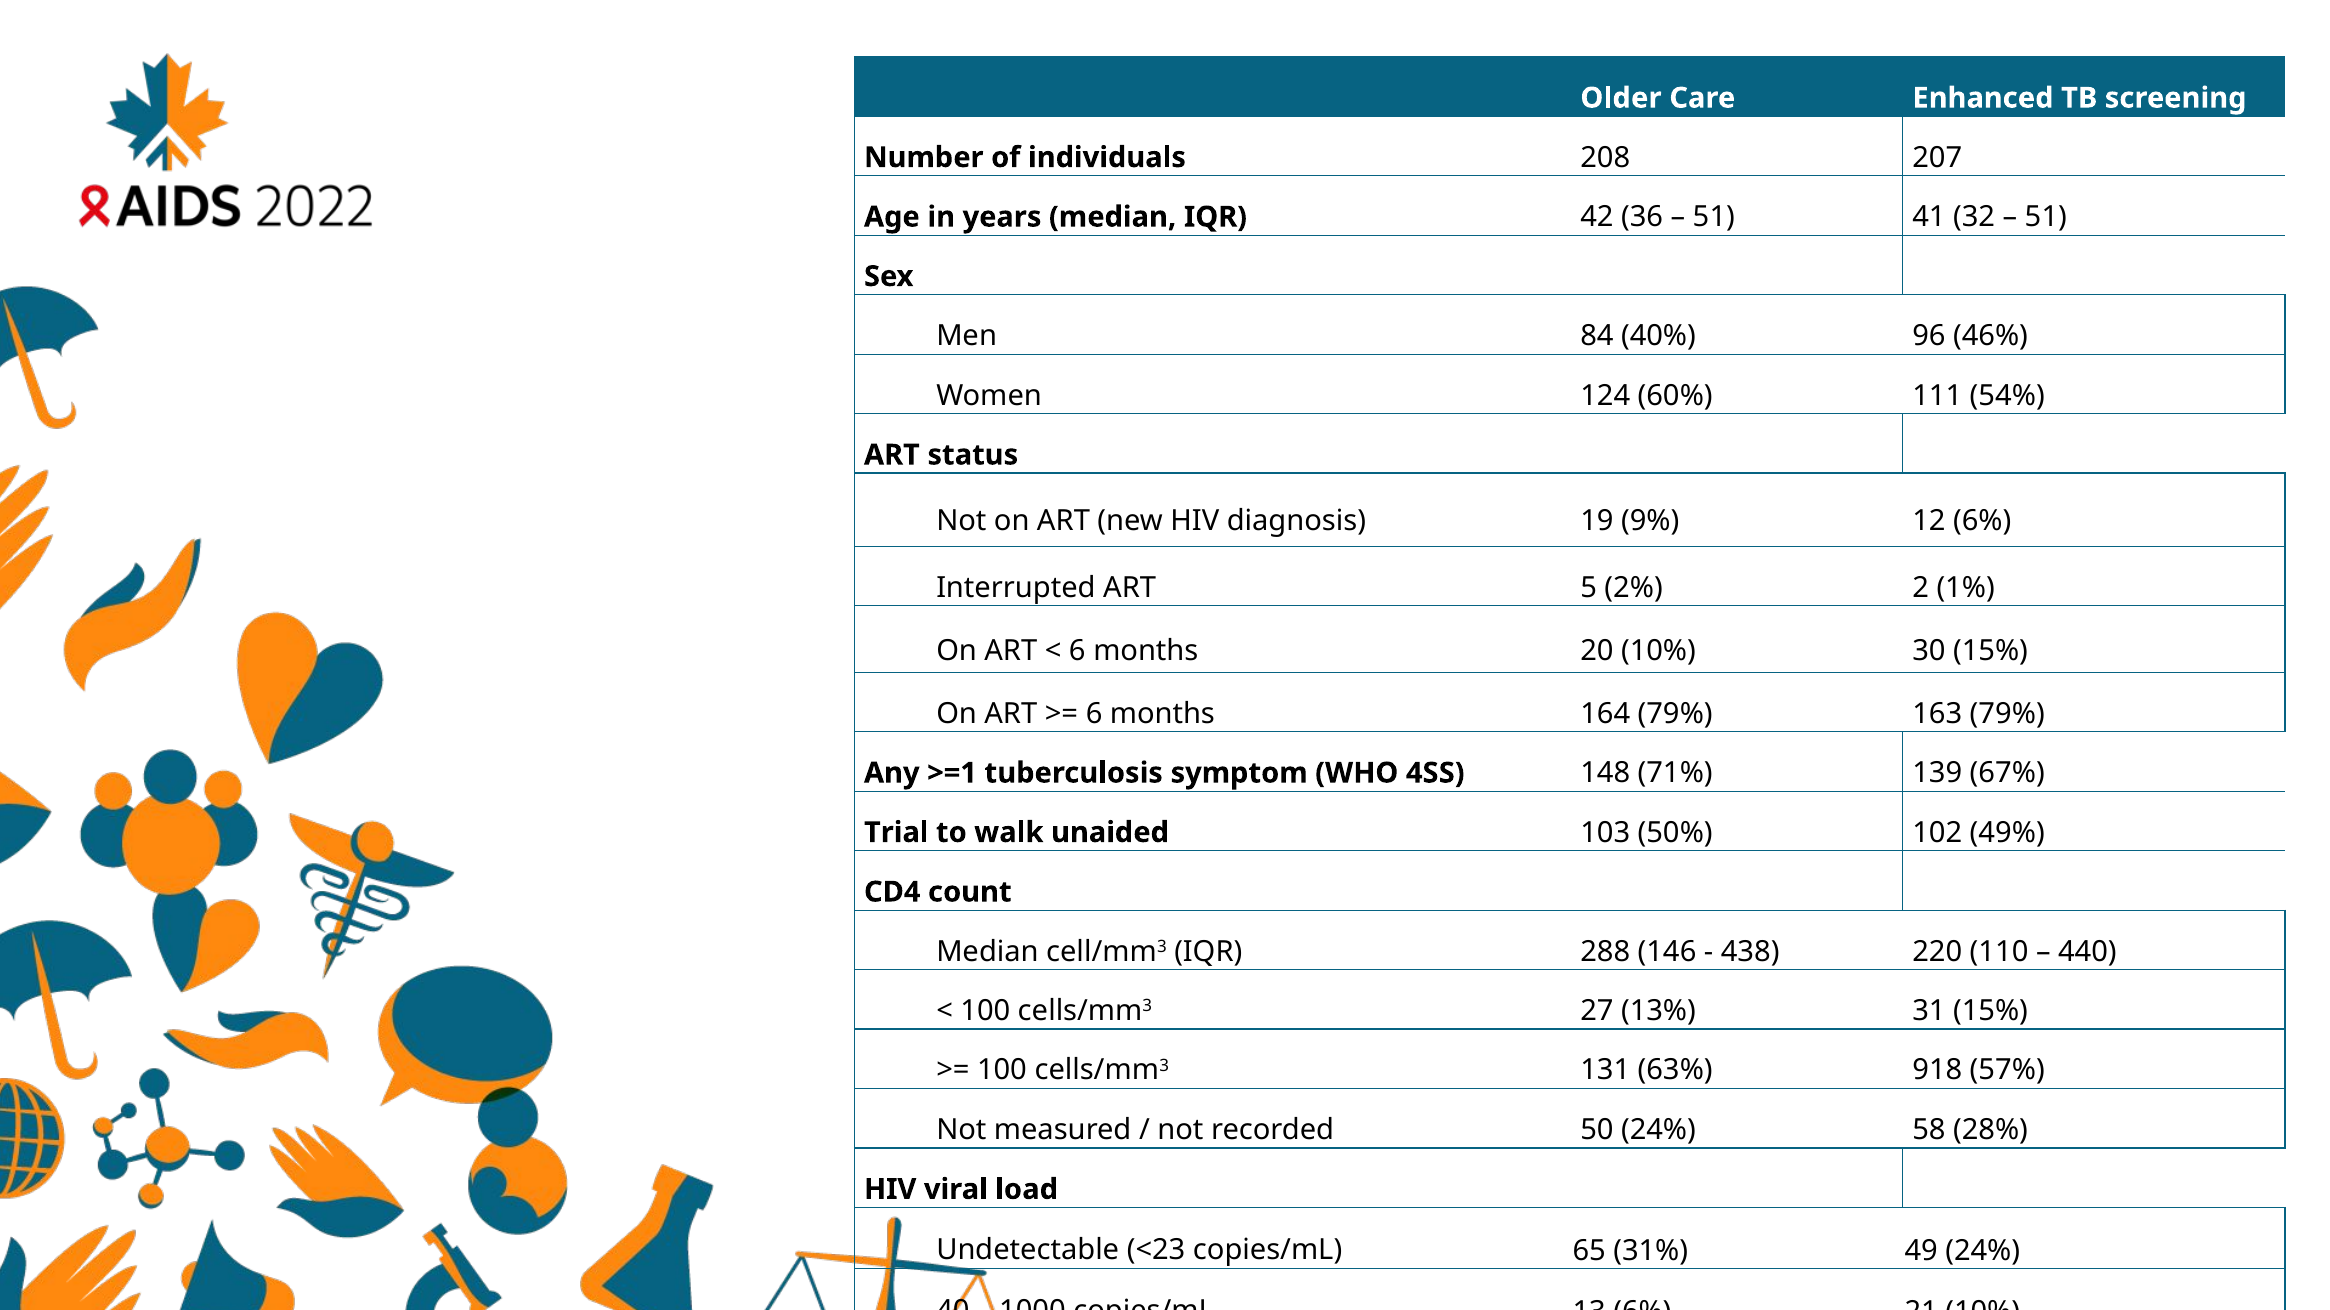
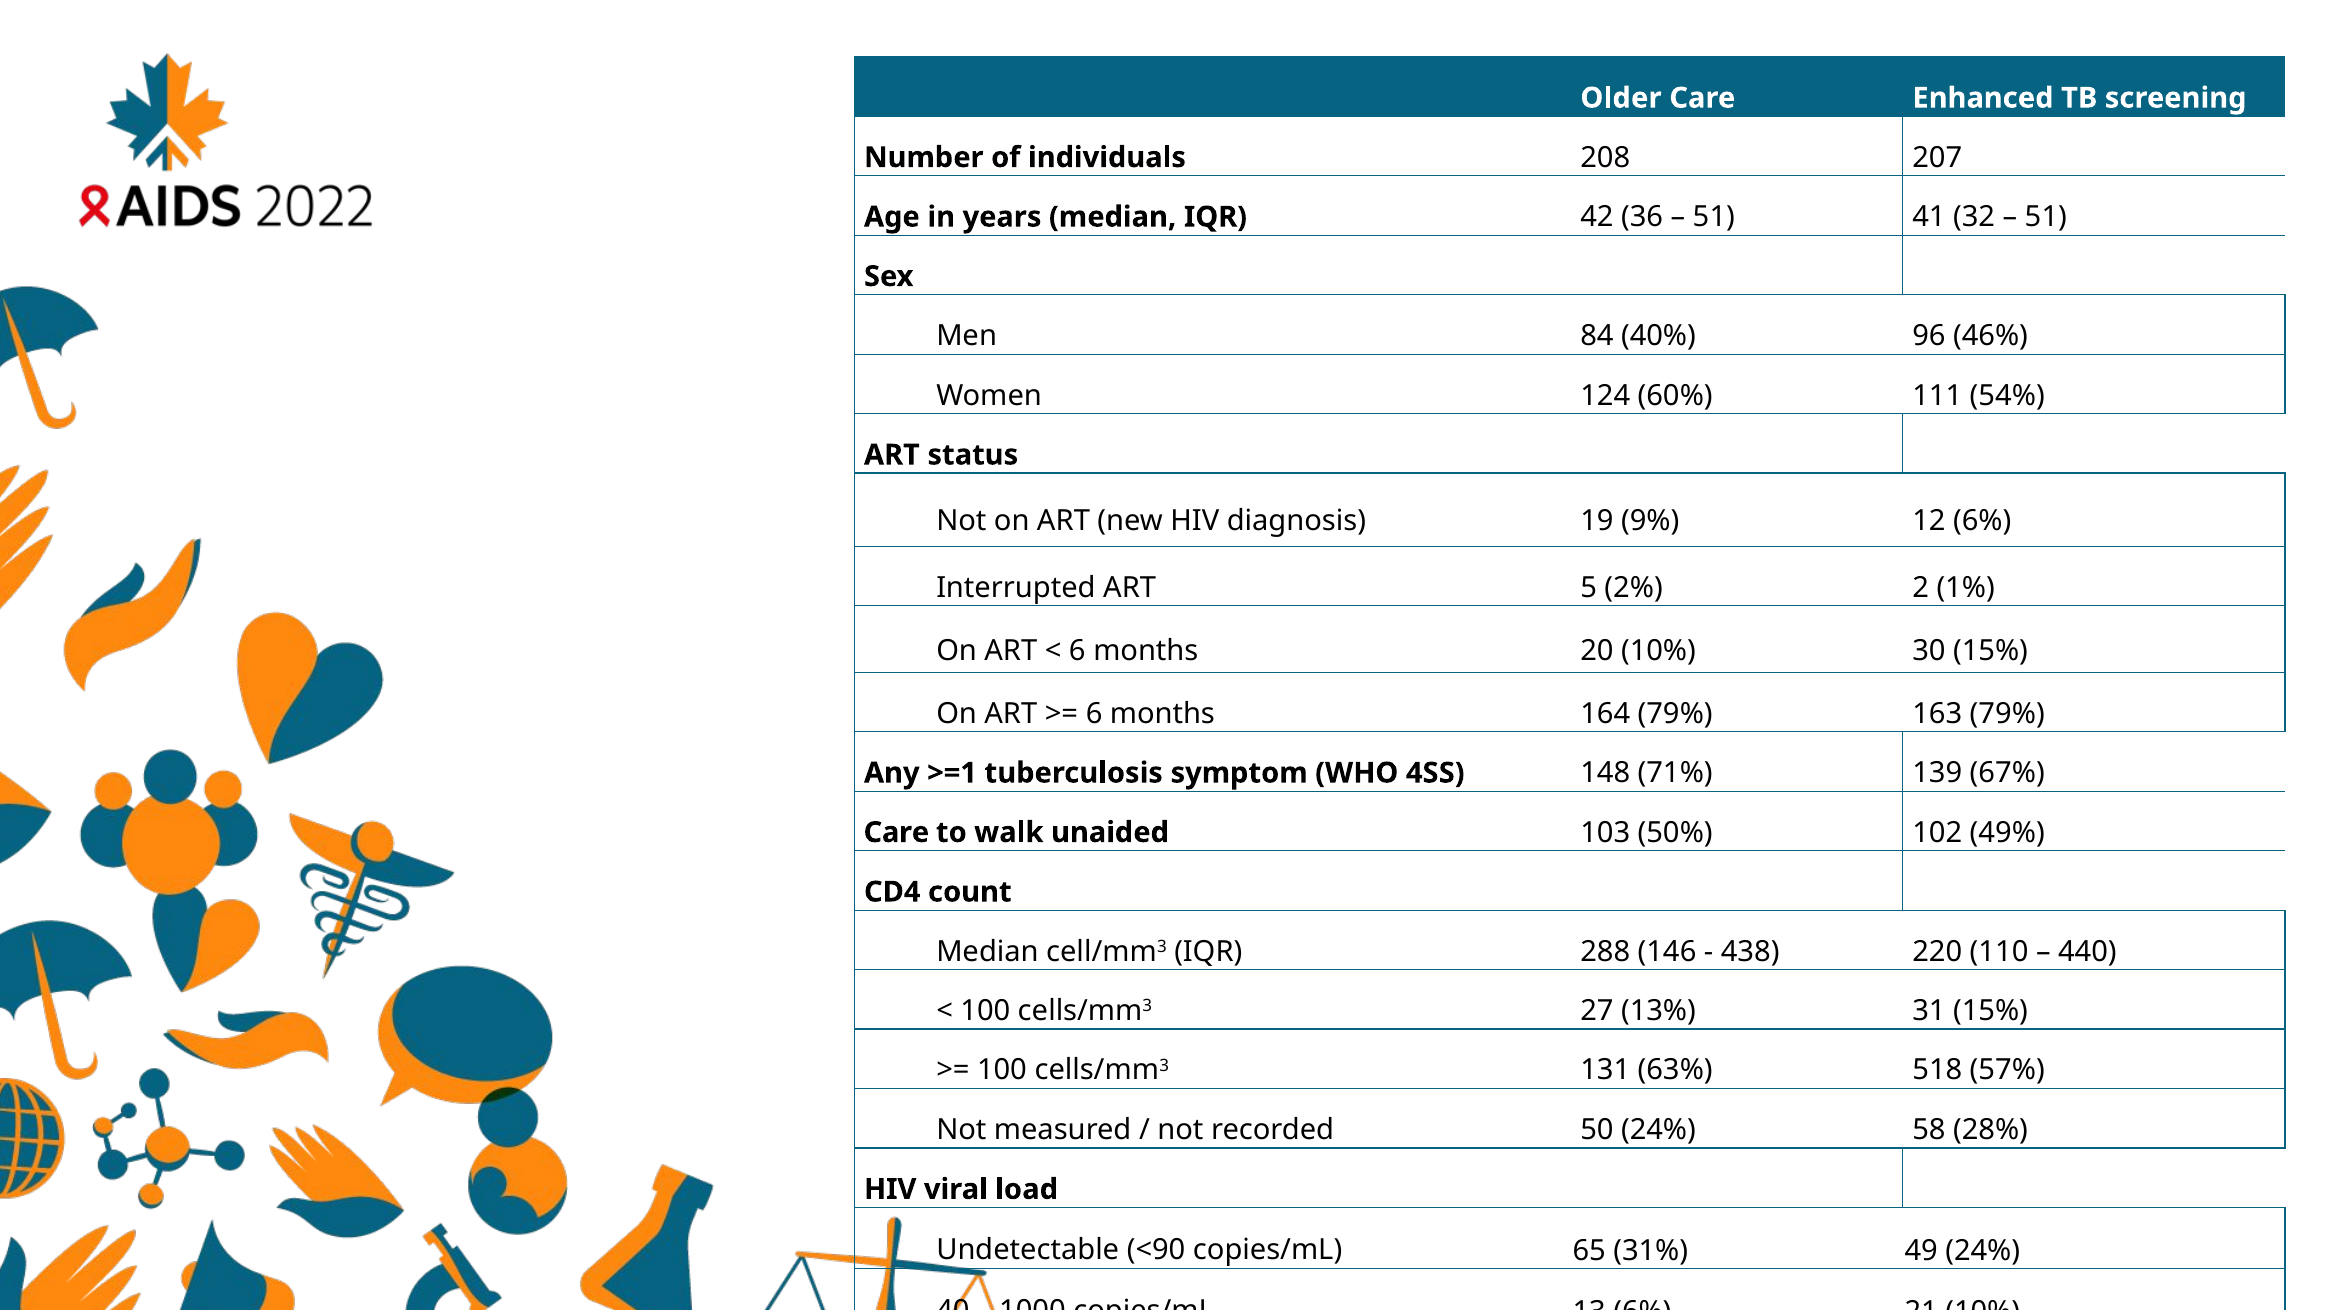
Trial at (896, 833): Trial -> Care
918: 918 -> 518
<23: <23 -> <90
